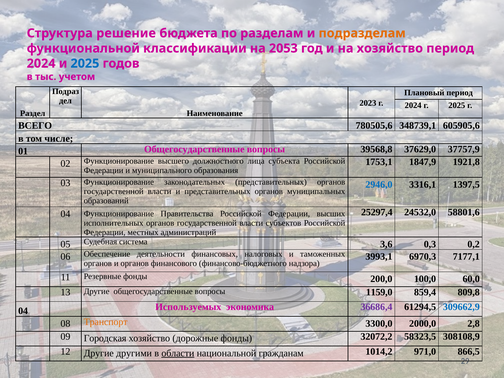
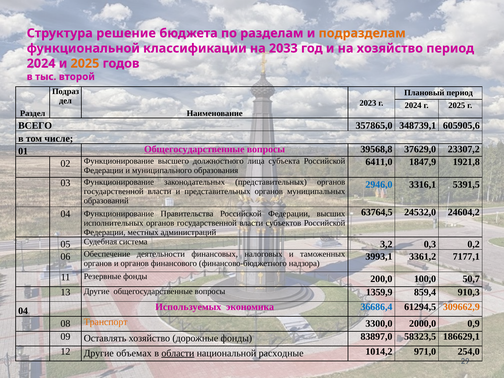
2053: 2053 -> 2033
2025 at (85, 63) colour: blue -> orange
учетом: учетом -> второй
780505,6: 780505,6 -> 357865,0
Общегосударственные at (194, 149) underline: none -> present
37757,9: 37757,9 -> 23307,2
1753,1: 1753,1 -> 6411,0
1397,5: 1397,5 -> 5391,5
25297,4: 25297,4 -> 63764,5
58801,6: 58801,6 -> 24604,2
3,6: 3,6 -> 3,2
6970,3: 6970,3 -> 3361,2
60,0: 60,0 -> 50,7
1159,0: 1159,0 -> 1359,9
809,8: 809,8 -> 910,3
36686,4 colour: purple -> blue
309662,9 colour: blue -> orange
2,8: 2,8 -> 0,9
Городская: Городская -> Оставлять
32072,2: 32072,2 -> 83897,0
308108,9: 308108,9 -> 186629,1
другими: другими -> объемах
гражданам: гражданам -> расходные
866,5: 866,5 -> 254,0
